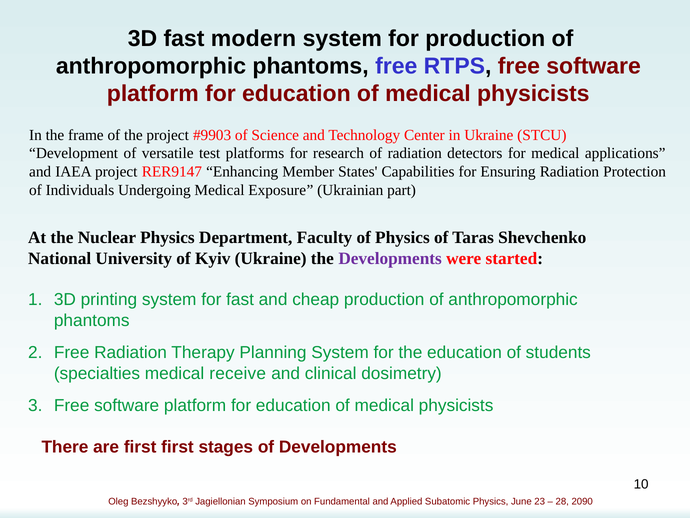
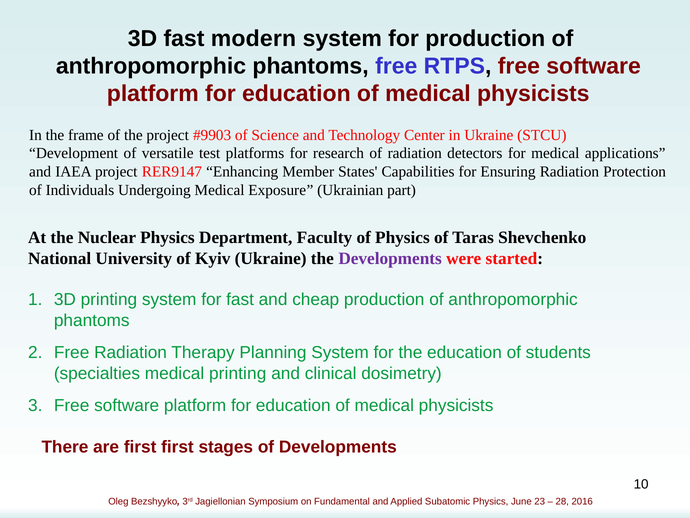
medical receive: receive -> printing
2090: 2090 -> 2016
